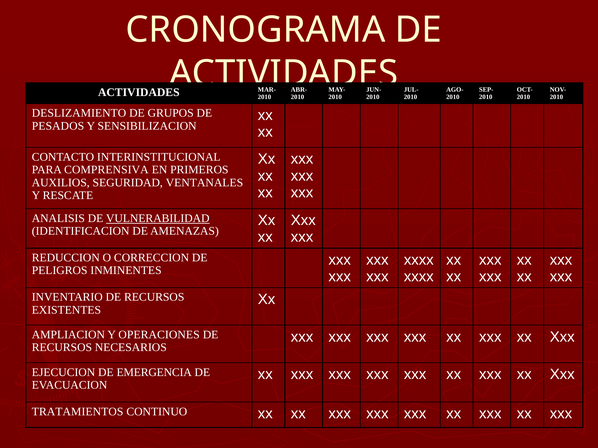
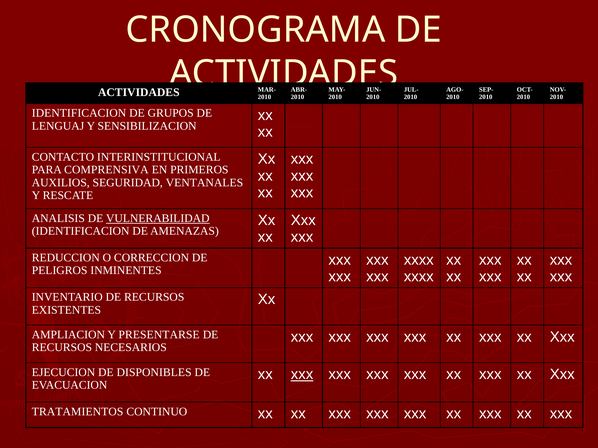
DESLIZAMIENTO at (79, 113): DESLIZAMIENTO -> IDENTIFICACION
PESADOS: PESADOS -> LENGUAJ
OPERACIONES: OPERACIONES -> PRESENTARSE
EMERGENCIA: EMERGENCIA -> DISPONIBLES
xxx at (302, 375) underline: none -> present
